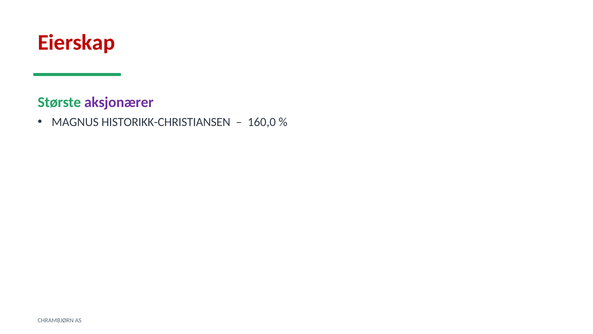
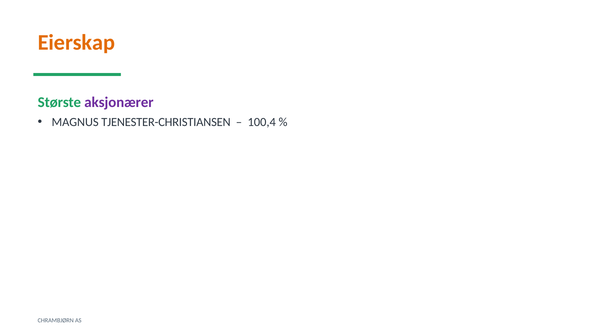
Eierskap colour: red -> orange
HISTORIKK-CHRISTIANSEN: HISTORIKK-CHRISTIANSEN -> TJENESTER-CHRISTIANSEN
160,0: 160,0 -> 100,4
